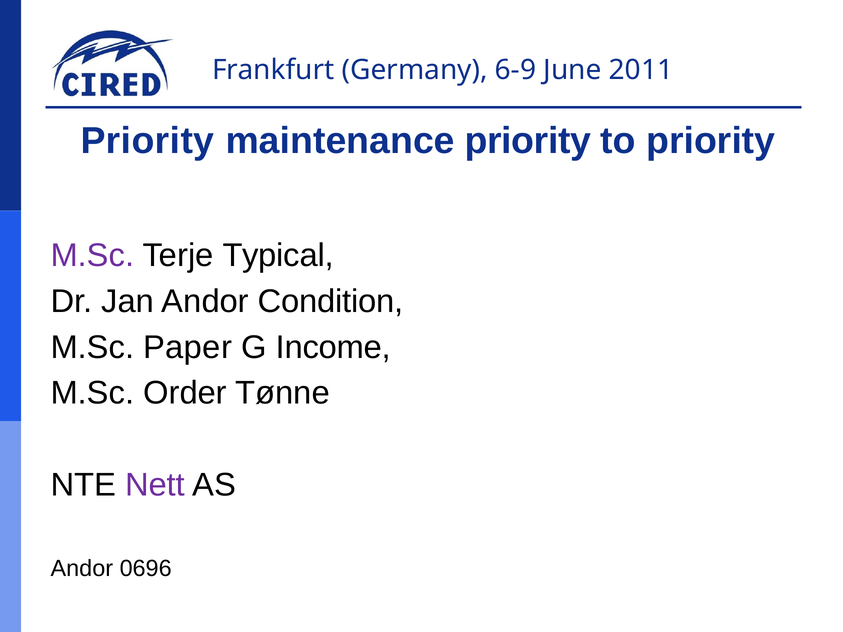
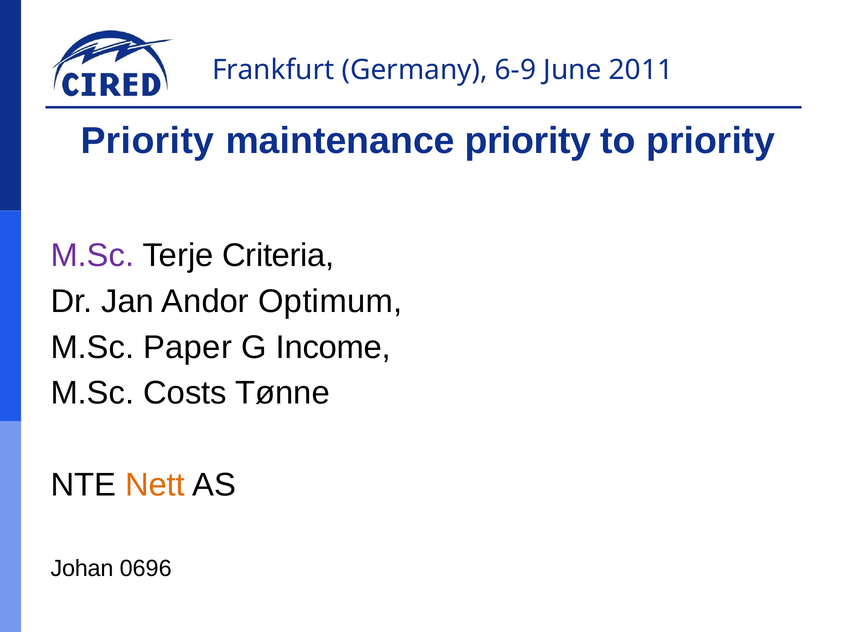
Typical: Typical -> Criteria
Condition: Condition -> Optimum
Order: Order -> Costs
Nett colour: purple -> orange
Andor at (82, 569): Andor -> Johan
